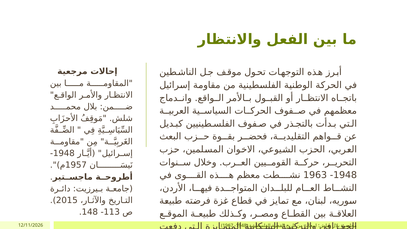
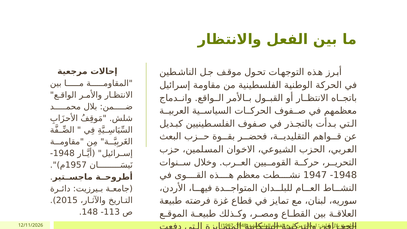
1963: 1963 -> 1947
